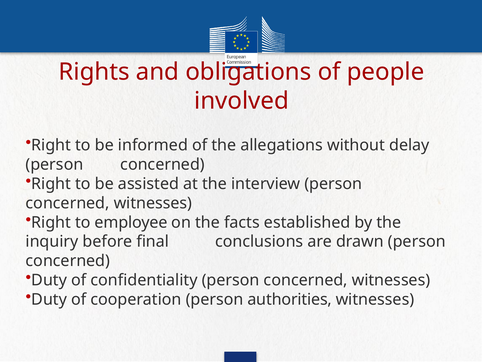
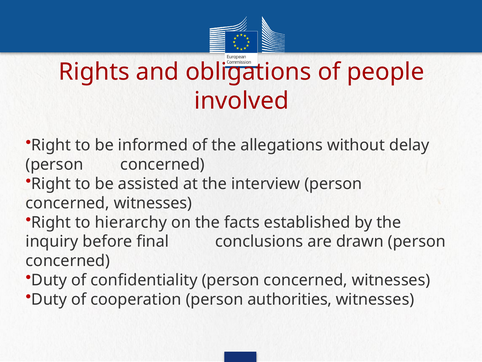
employee: employee -> hierarchy
